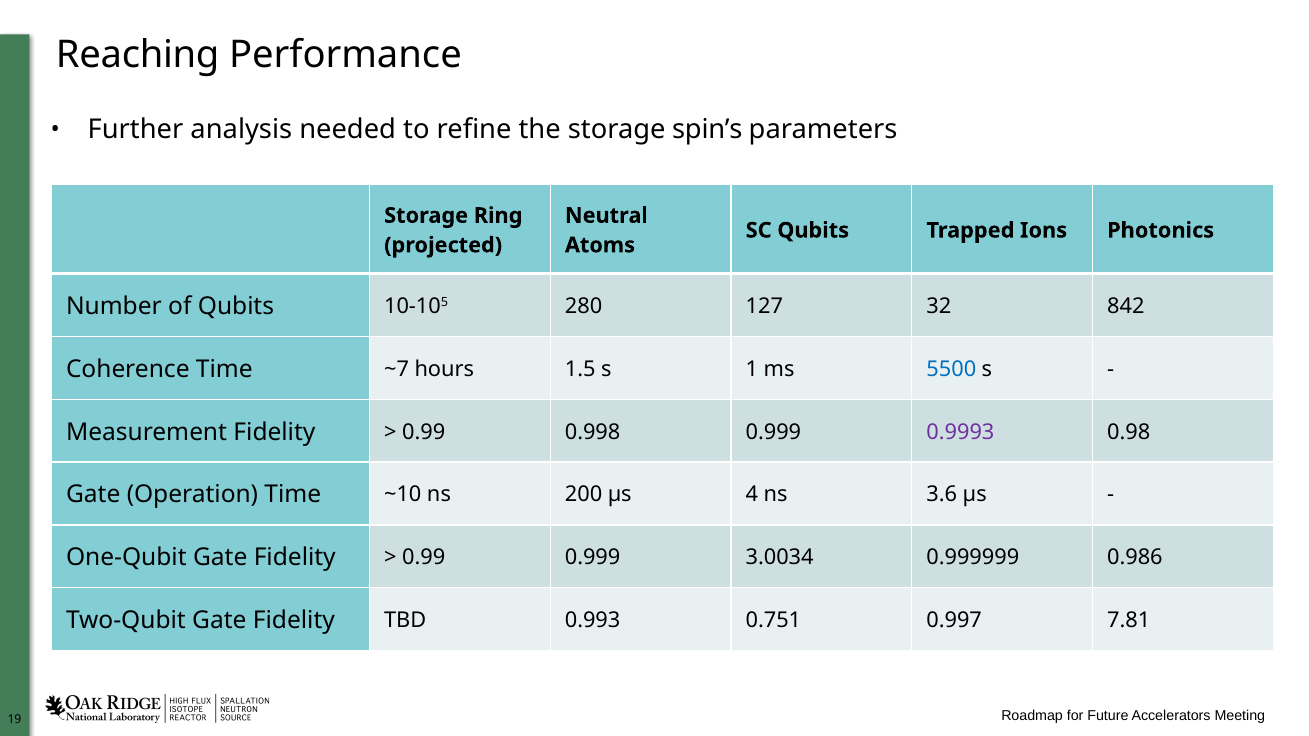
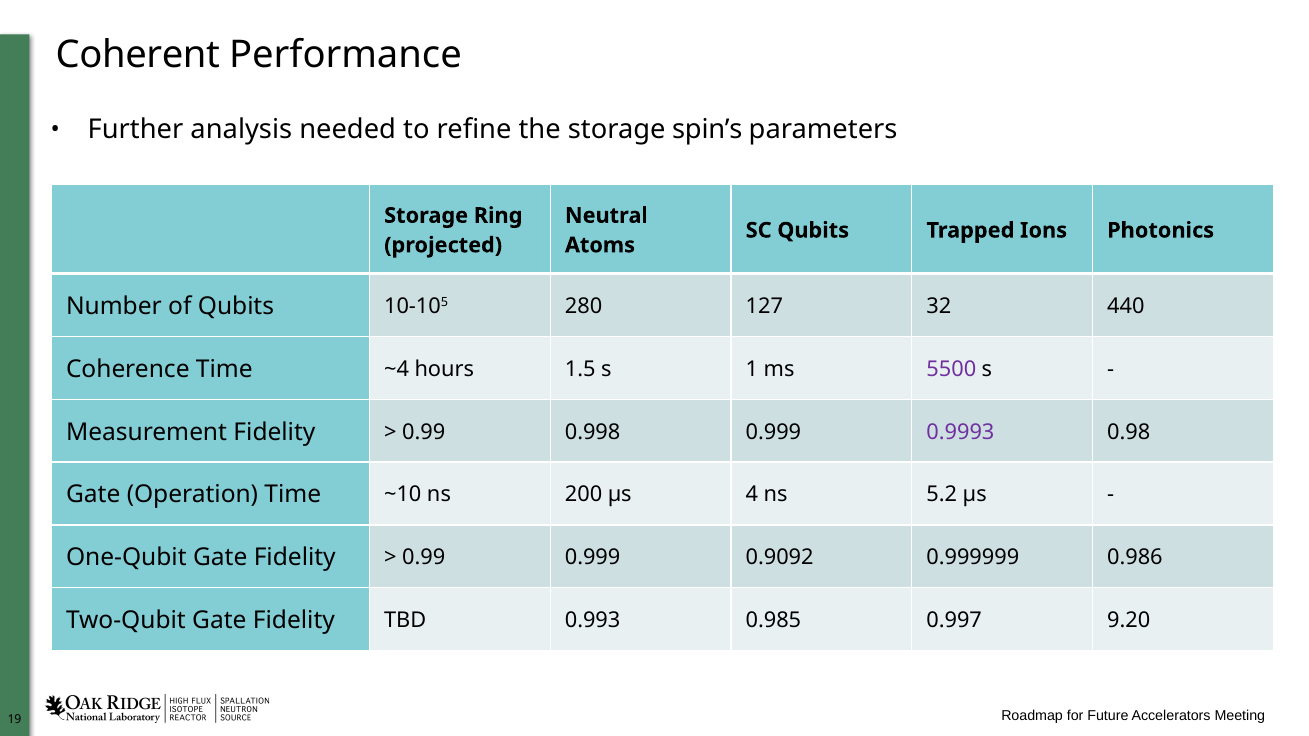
Reaching: Reaching -> Coherent
842: 842 -> 440
~7: ~7 -> ~4
5500 colour: blue -> purple
3.6: 3.6 -> 5.2
3.0034: 3.0034 -> 0.9092
0.751: 0.751 -> 0.985
7.81: 7.81 -> 9.20
